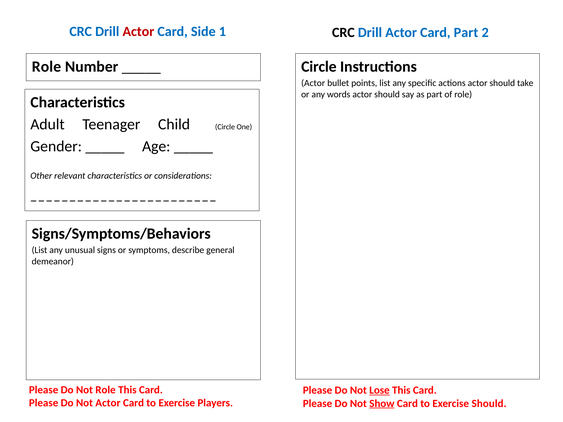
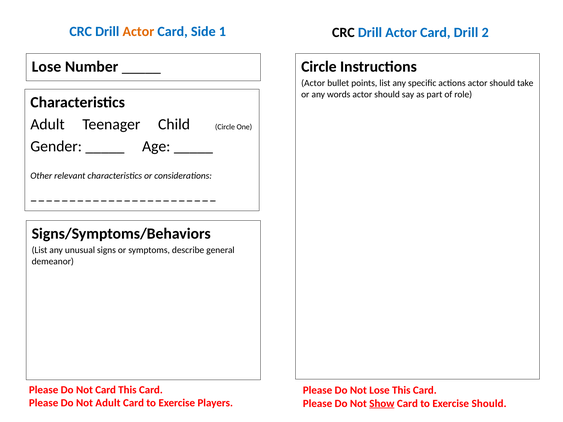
Actor at (138, 32) colour: red -> orange
Card Part: Part -> Drill
Role at (46, 67): Role -> Lose
Not Role: Role -> Card
Lose at (379, 390) underline: present -> none
Not Actor: Actor -> Adult
